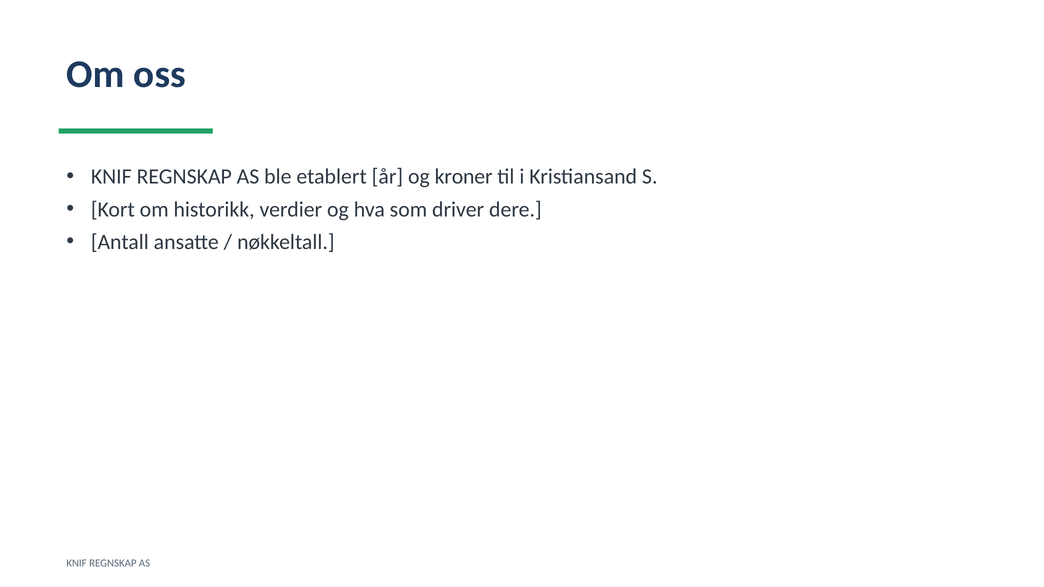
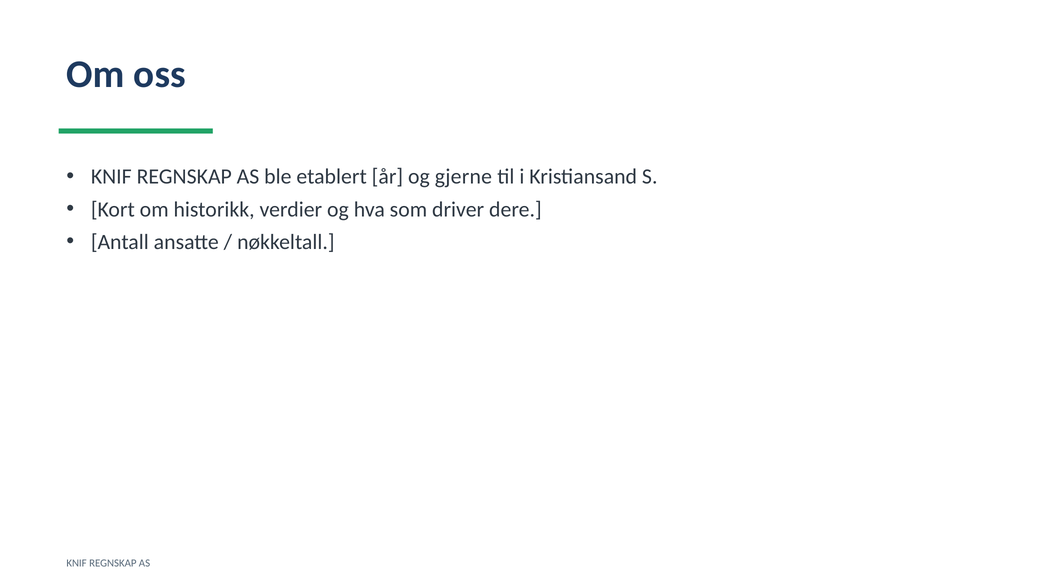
kroner: kroner -> gjerne
